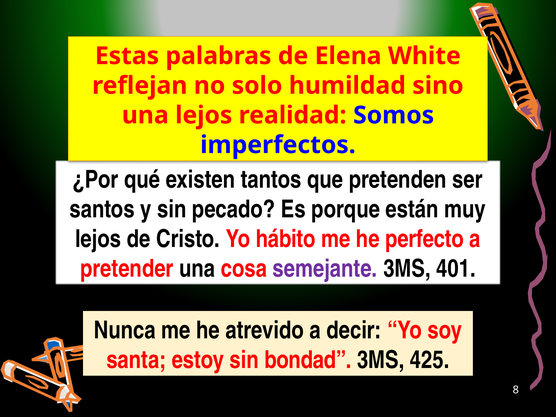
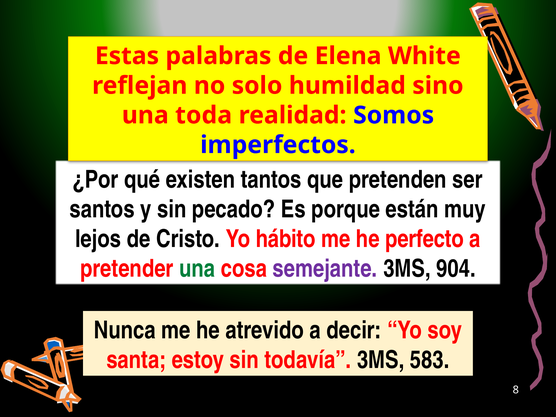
una lejos: lejos -> toda
una at (197, 269) colour: black -> green
401: 401 -> 904
bondad: bondad -> todavía
425: 425 -> 583
